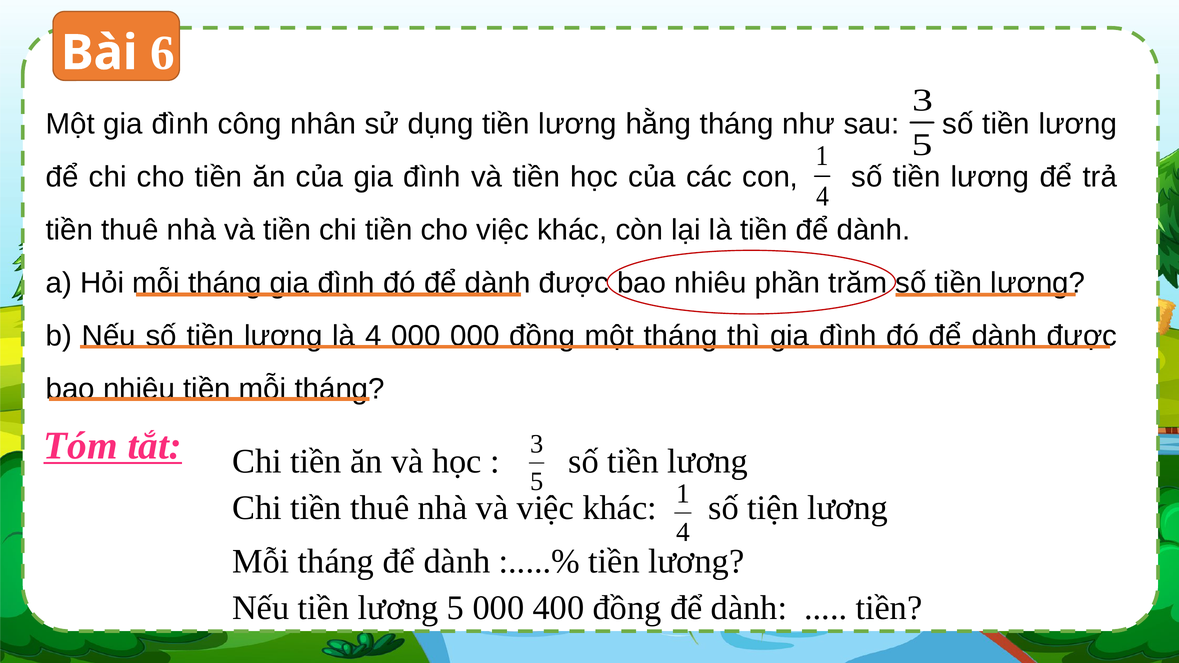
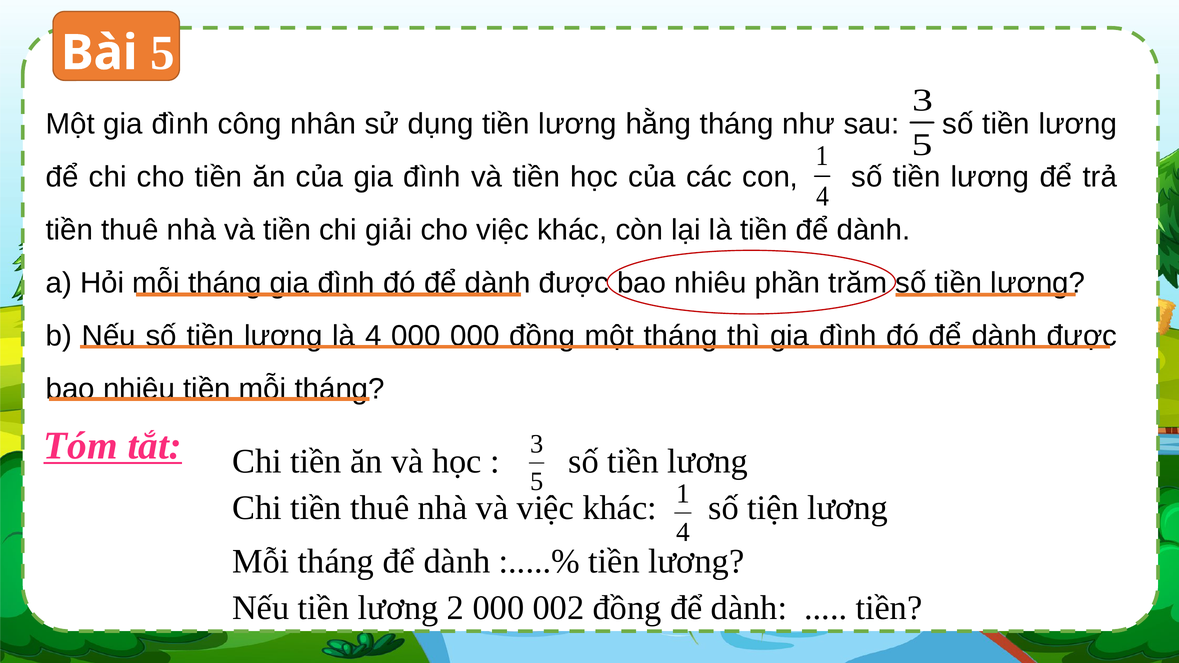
Bài 6: 6 -> 5
tiền chi tiền: tiền -> giải
lương 5: 5 -> 2
400: 400 -> 002
